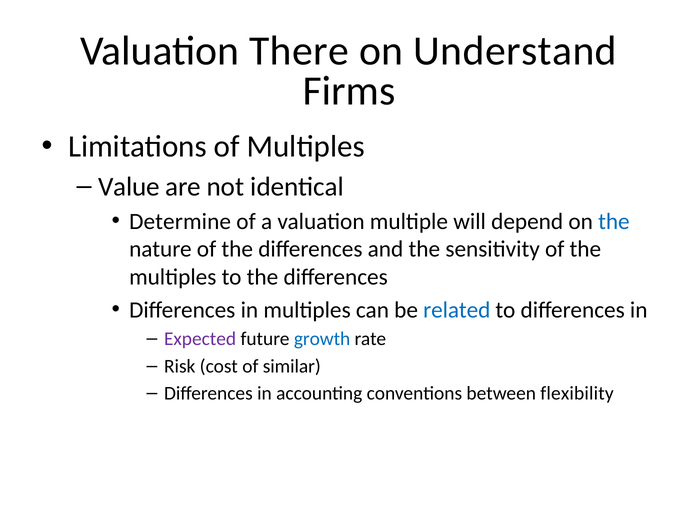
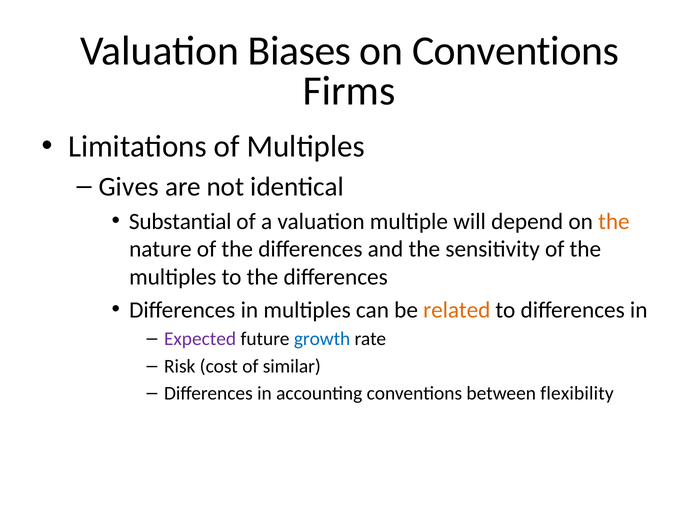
There: There -> Biases
on Understand: Understand -> Conventions
Value: Value -> Gives
Determine: Determine -> Substantial
the at (614, 221) colour: blue -> orange
related colour: blue -> orange
